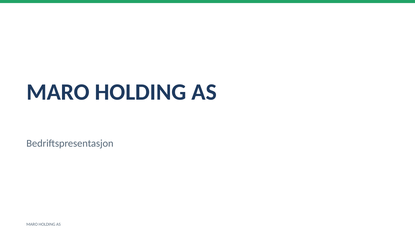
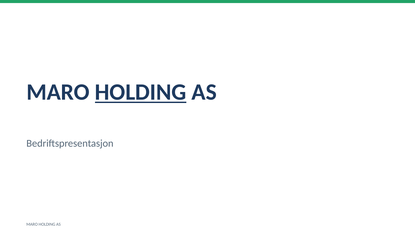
HOLDING at (141, 92) underline: none -> present
